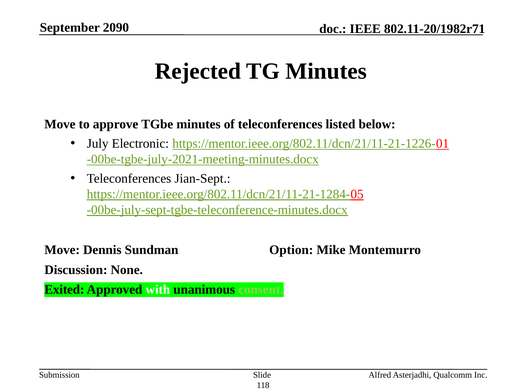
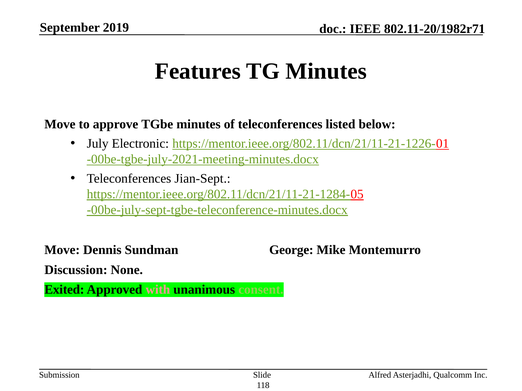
2090: 2090 -> 2019
Rejected: Rejected -> Features
Option: Option -> George
with colour: white -> pink
